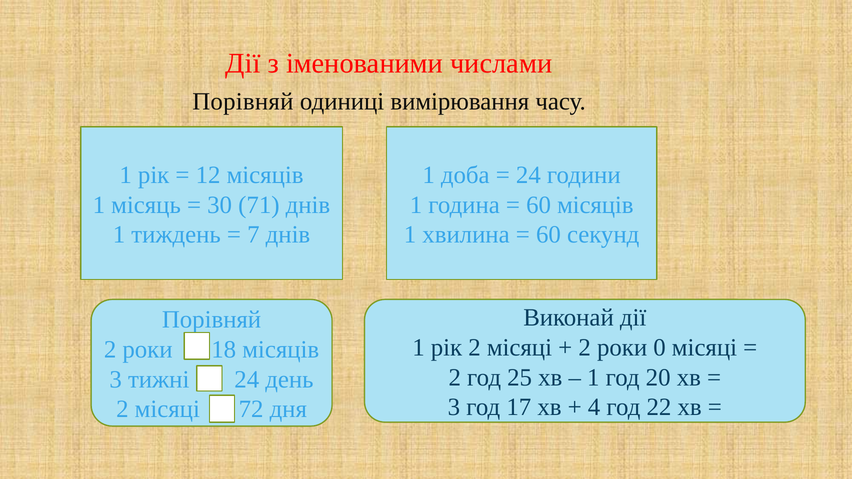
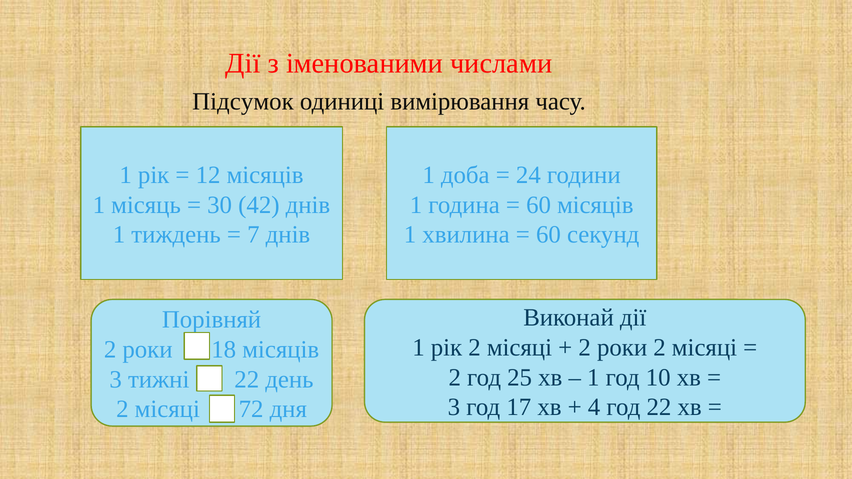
Порівняй at (243, 102): Порівняй -> Підсумок
71: 71 -> 42
роки 0: 0 -> 2
20: 20 -> 10
24 at (247, 380): 24 -> 22
